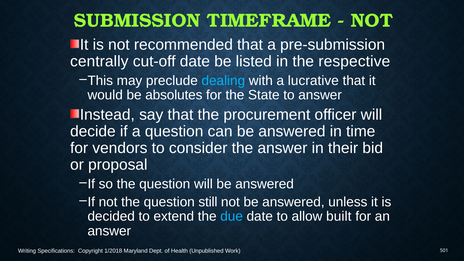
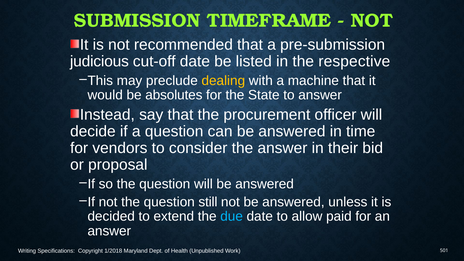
centrally: centrally -> judicious
dealing colour: light blue -> yellow
lucrative: lucrative -> machine
built: built -> paid
